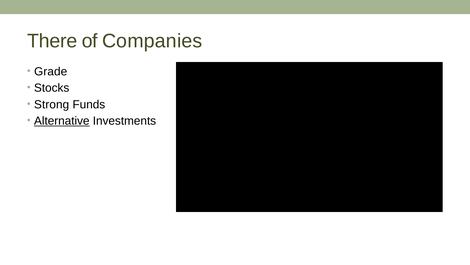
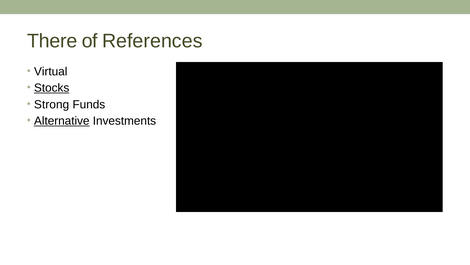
Companies: Companies -> References
Grade: Grade -> Virtual
Stocks underline: none -> present
